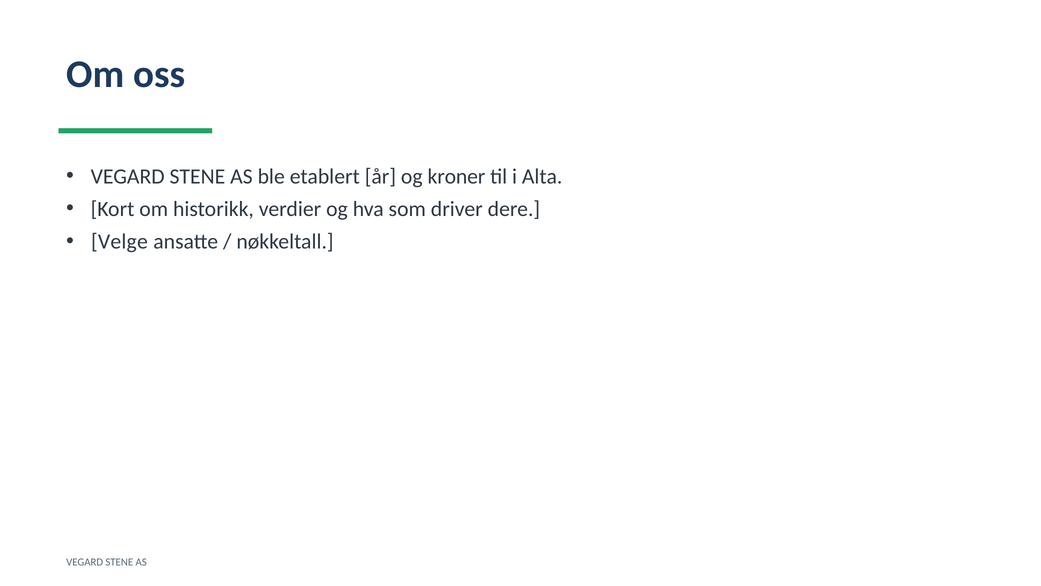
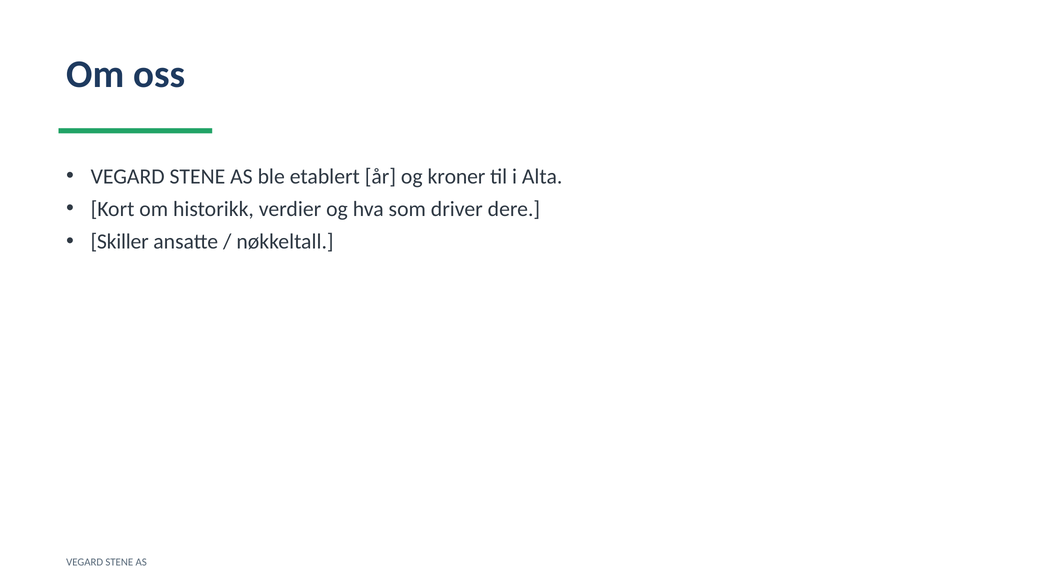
Velge: Velge -> Skiller
